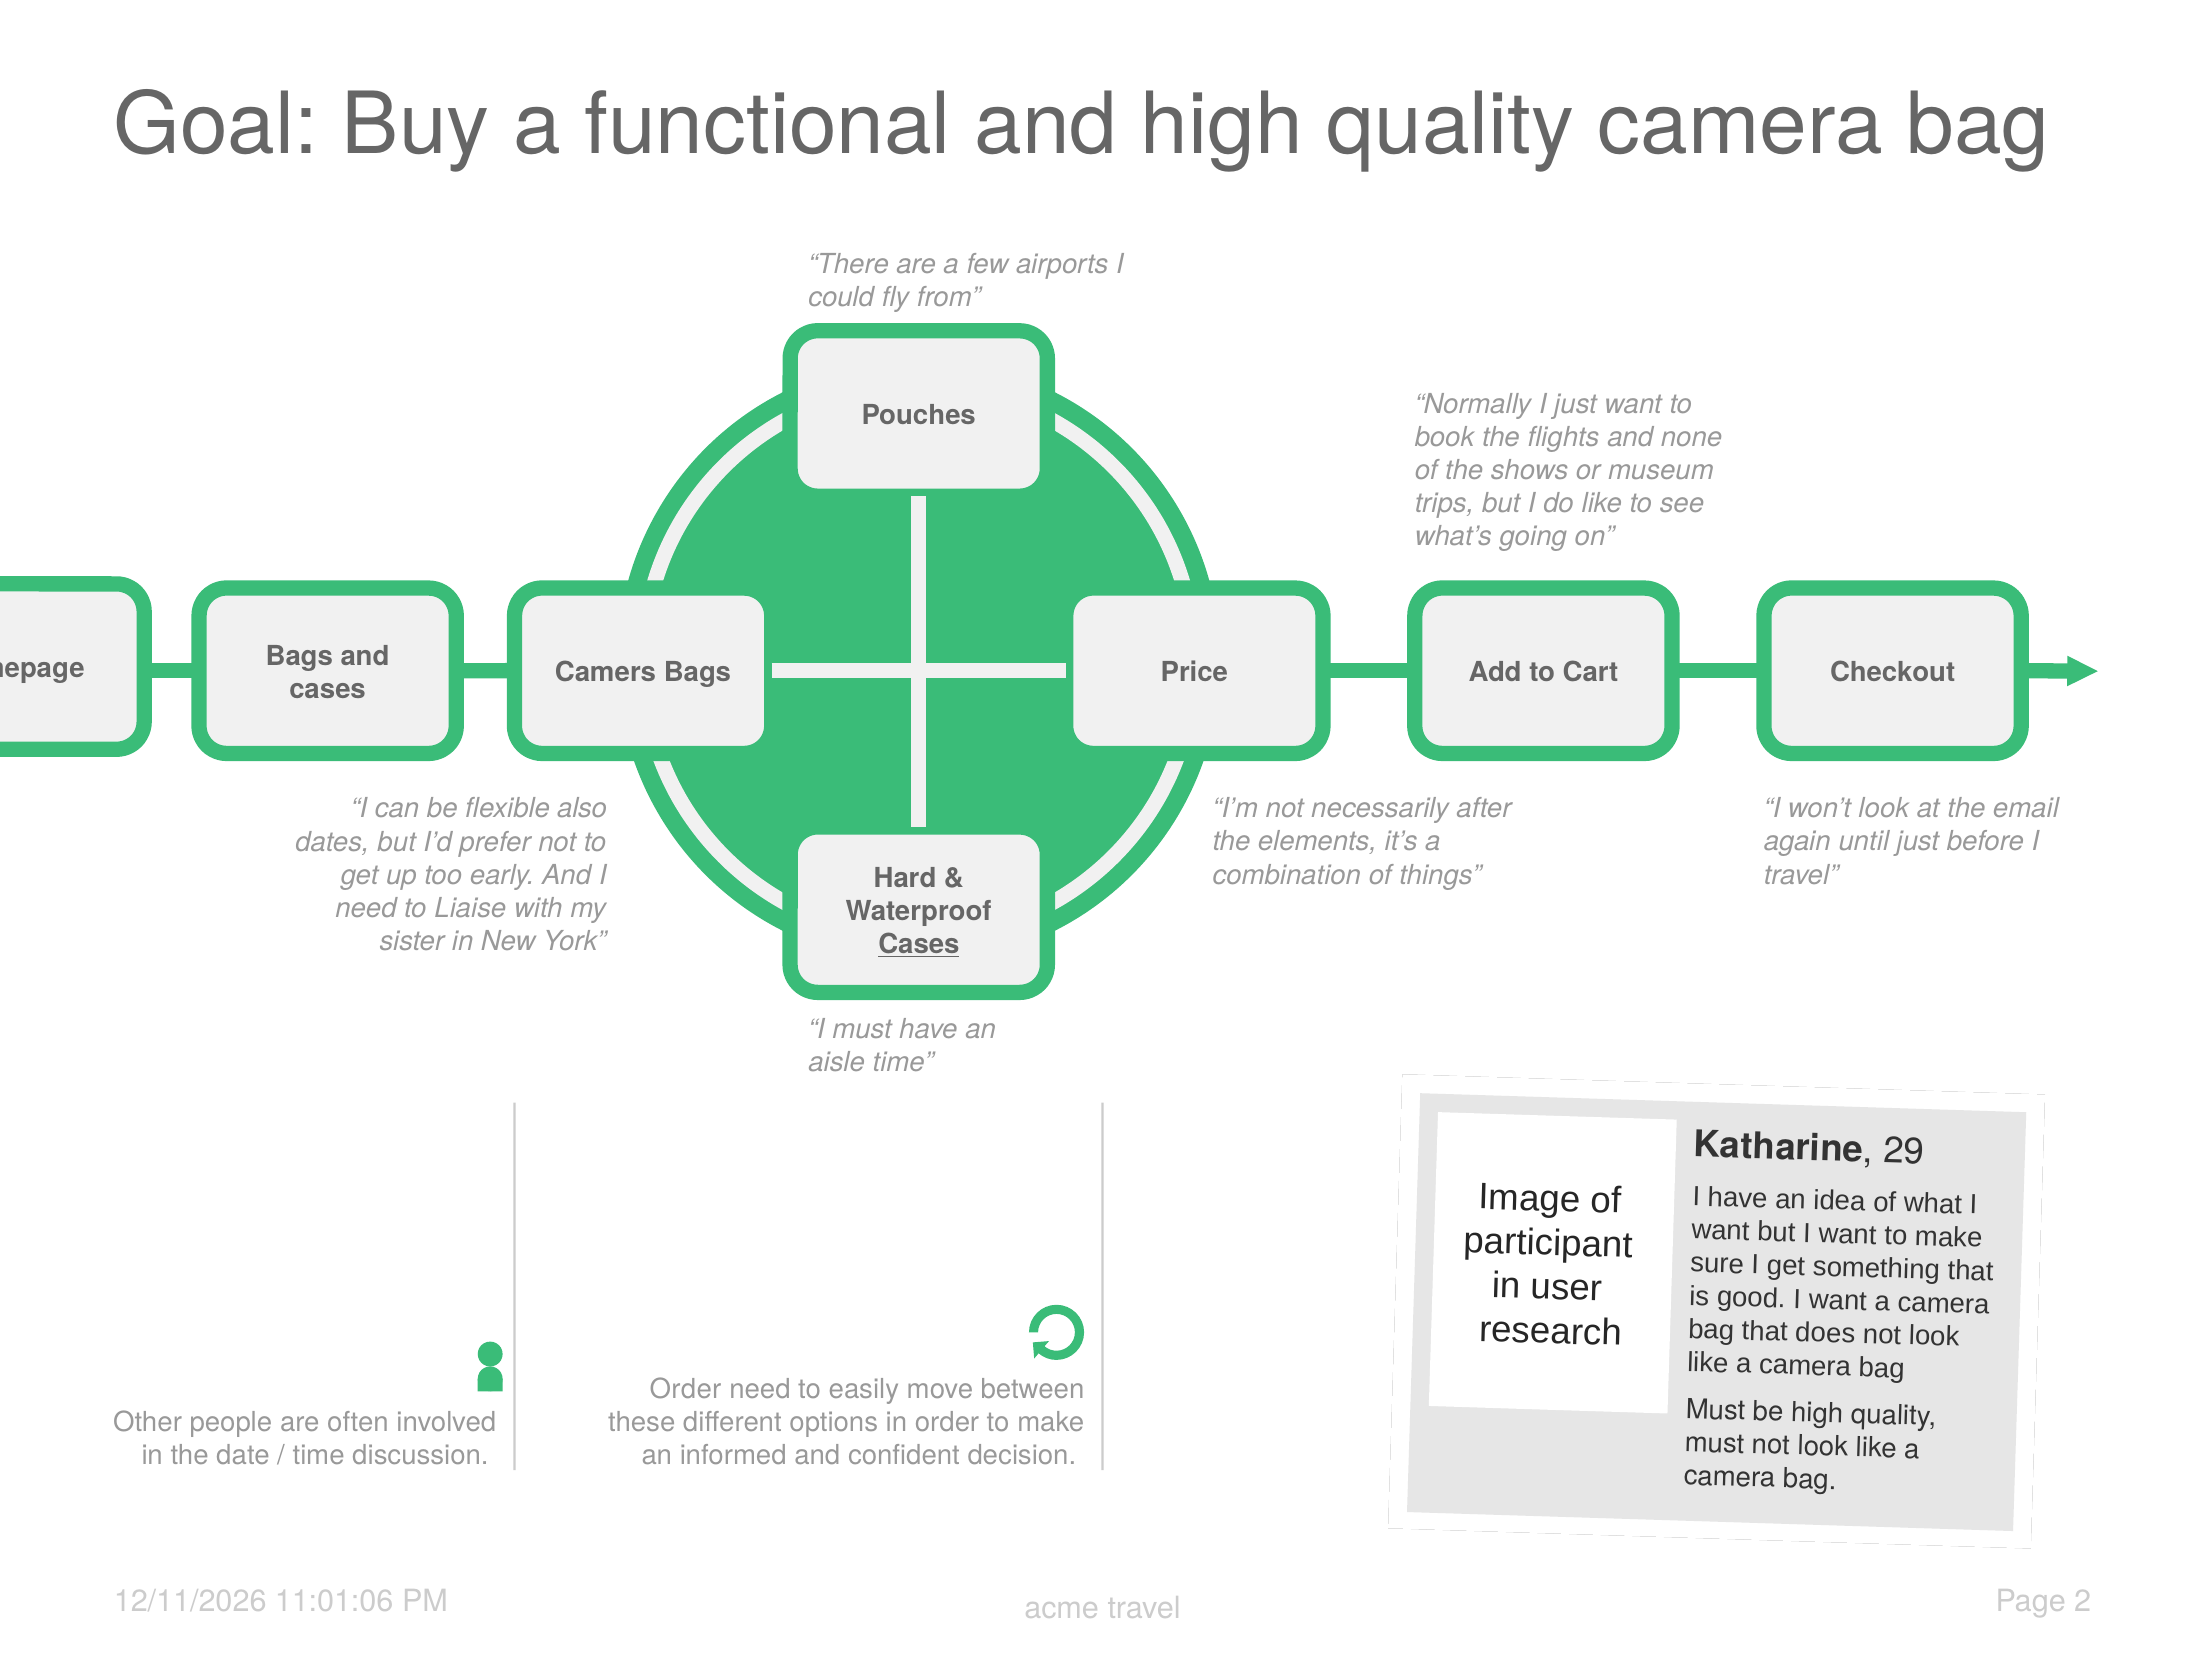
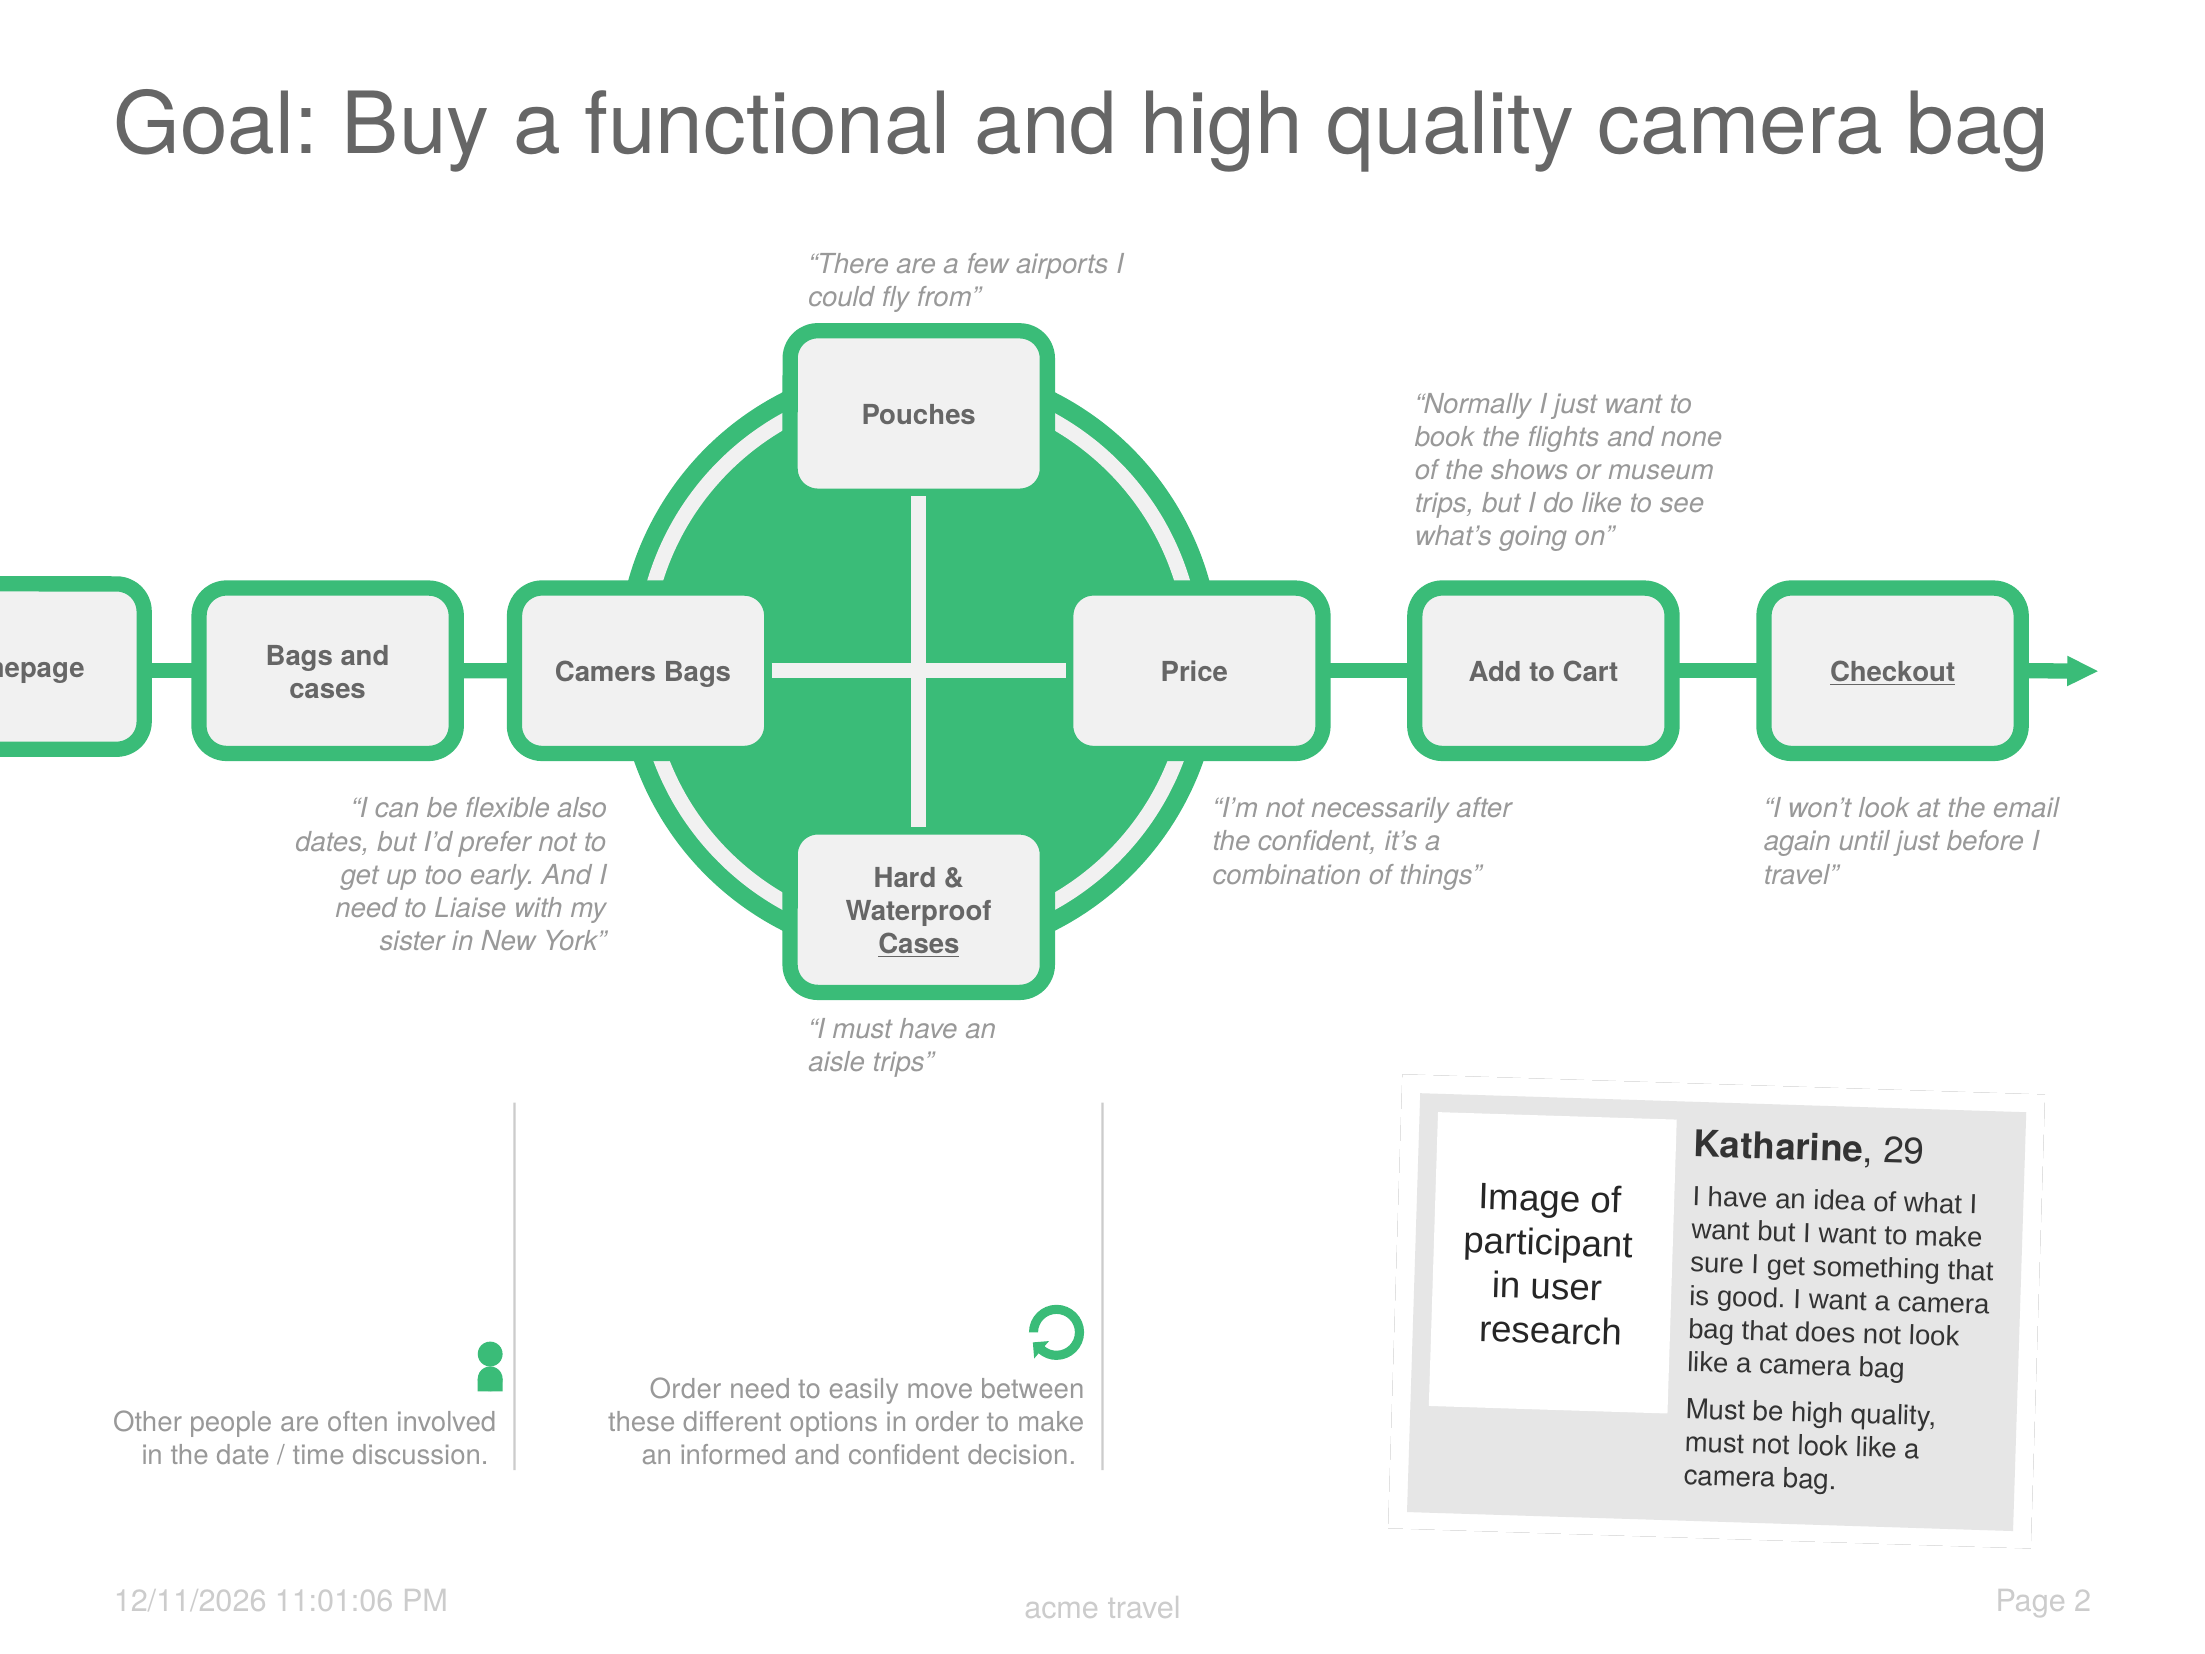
Checkout underline: none -> present
the elements: elements -> confident
aisle time: time -> trips
